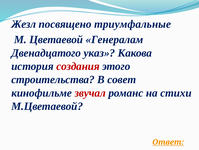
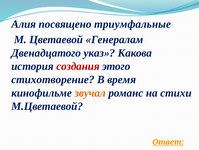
Жезл: Жезл -> Алия
строительства: строительства -> стихотворение
совет: совет -> время
звучал colour: red -> orange
